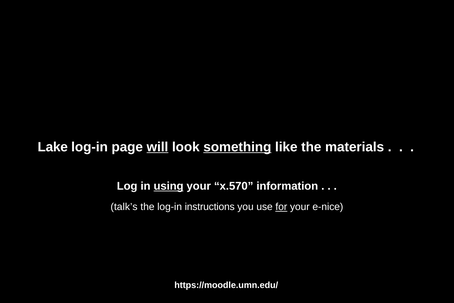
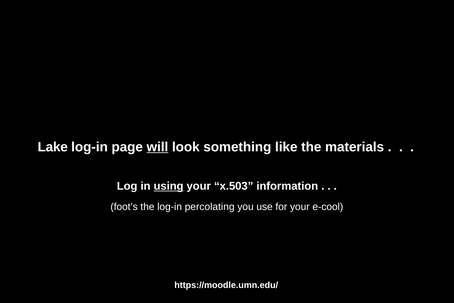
something underline: present -> none
x.570: x.570 -> x.503
talk’s: talk’s -> foot’s
instructions: instructions -> percolating
for underline: present -> none
e-nice: e-nice -> e-cool
